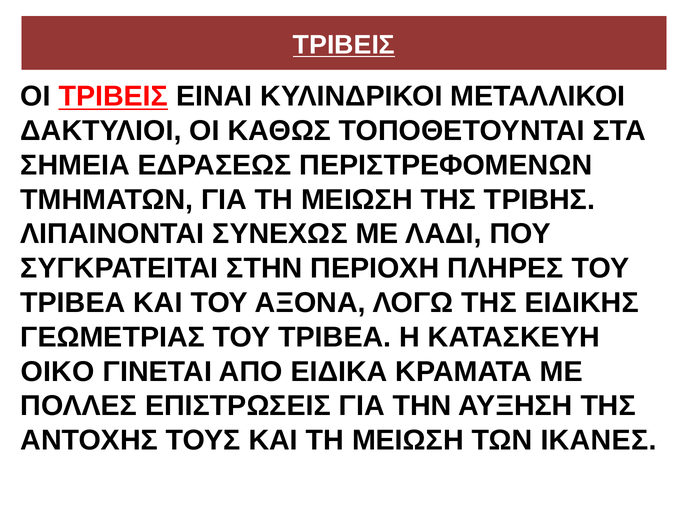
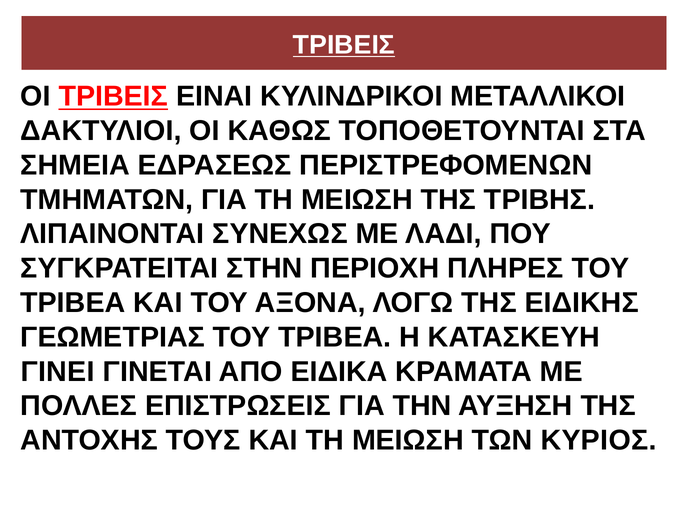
ΟΙΚΟ: ΟΙΚΟ -> ΓΙΝΕΙ
ΙΚΑΝΕΣ: ΙΚΑΝΕΣ -> ΚΥΡΙΟΣ
